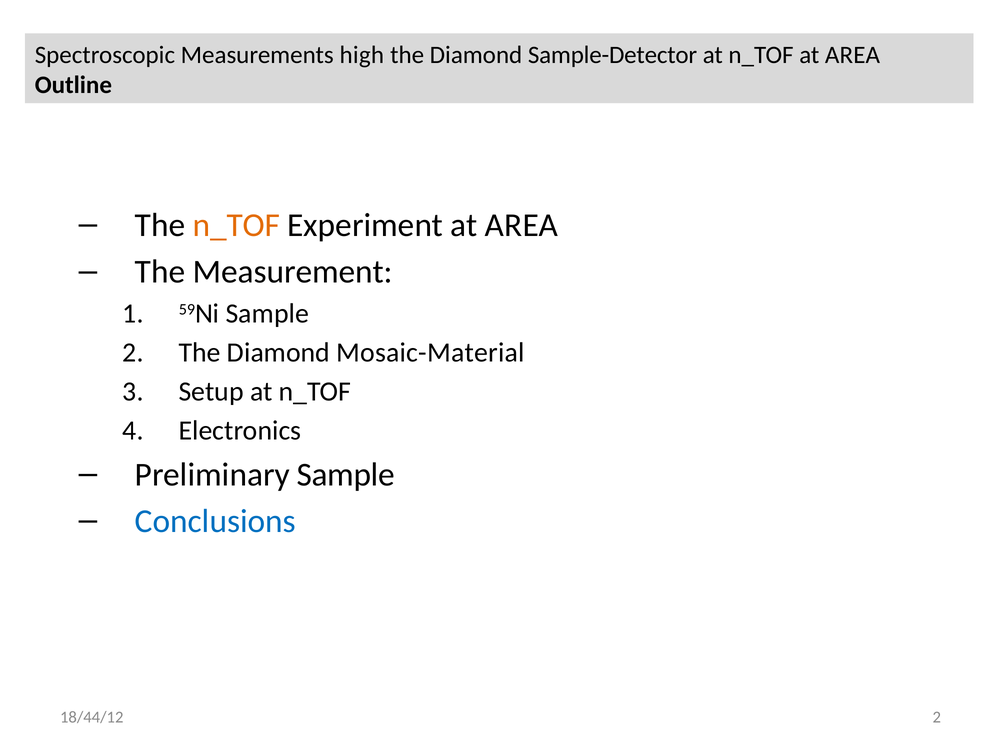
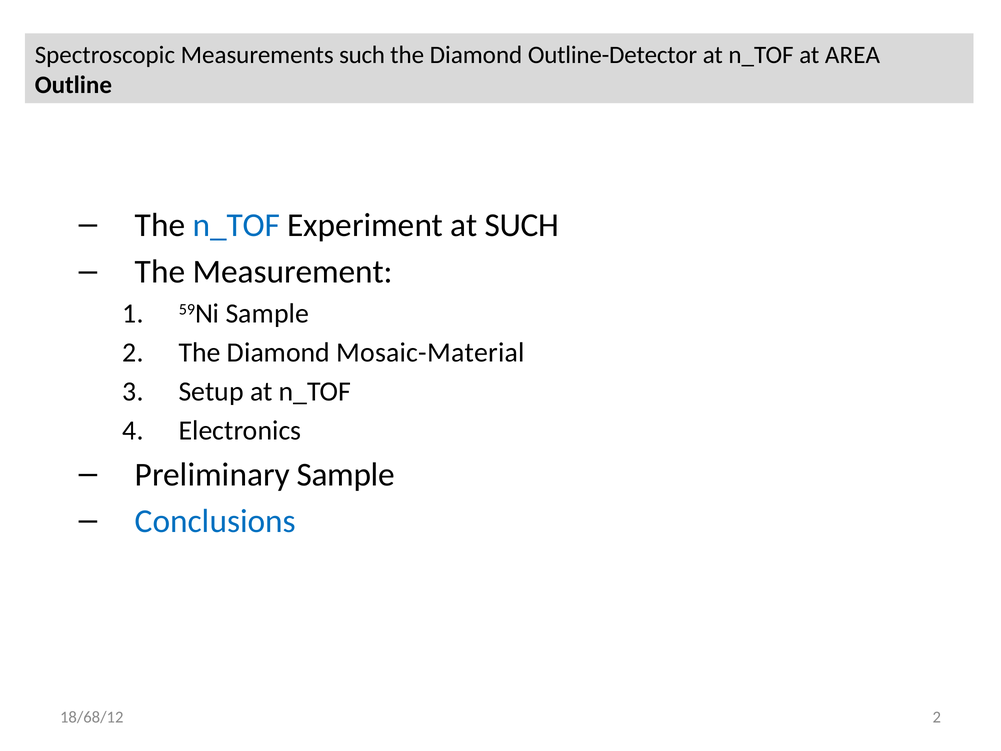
Measurements high: high -> such
Sample-Detector: Sample-Detector -> Outline-Detector
n_TOF at (236, 225) colour: orange -> blue
Experiment at AREA: AREA -> SUCH
18/44/12: 18/44/12 -> 18/68/12
